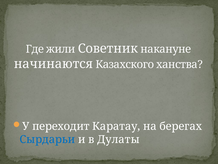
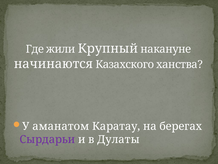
Советник: Советник -> Крупный
переходит: переходит -> аманатом
Сырдарьи colour: blue -> purple
